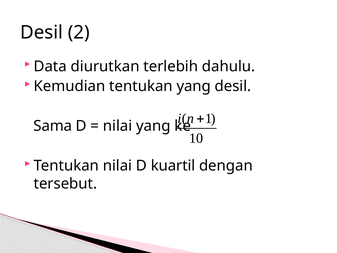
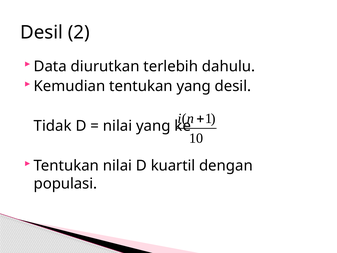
Sama: Sama -> Tidak
tersebut: tersebut -> populasi
